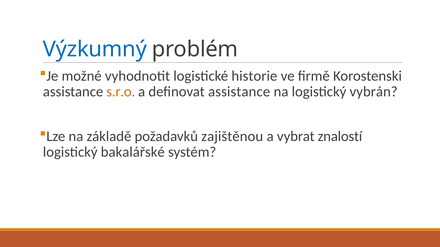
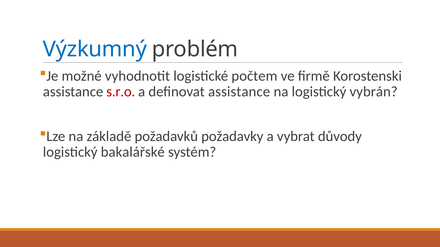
historie: historie -> počtem
s.r.o colour: orange -> red
zajištěnou: zajištěnou -> požadavky
znalostí: znalostí -> důvody
